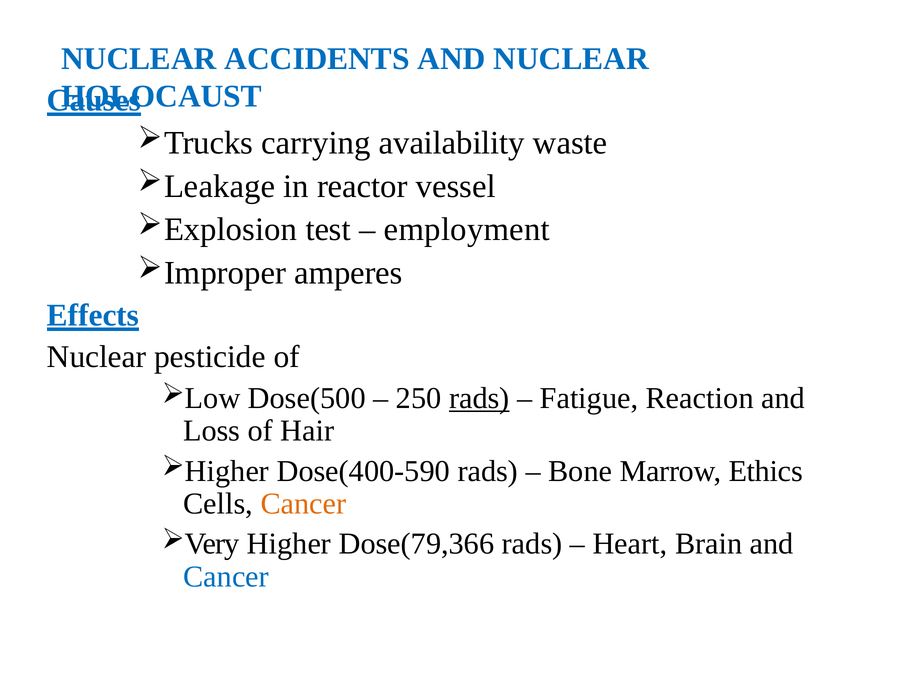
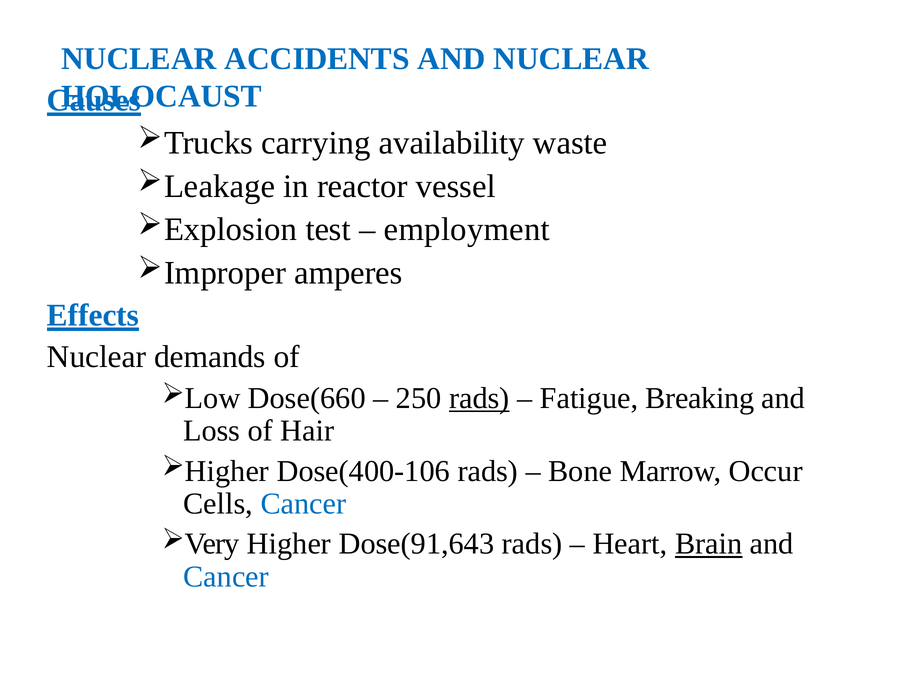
pesticide: pesticide -> demands
Dose(500: Dose(500 -> Dose(660
Reaction: Reaction -> Breaking
Dose(400-590: Dose(400-590 -> Dose(400-106
Ethics: Ethics -> Occur
Cancer at (304, 504) colour: orange -> blue
Dose(79,366: Dose(79,366 -> Dose(91,643
Brain underline: none -> present
